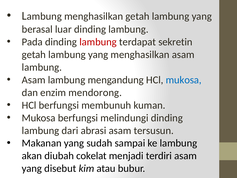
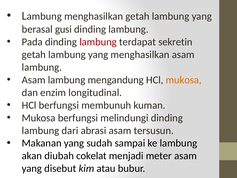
luar: luar -> gusi
mukosa at (184, 80) colour: blue -> orange
mendorong: mendorong -> longitudinal
terdiri: terdiri -> meter
